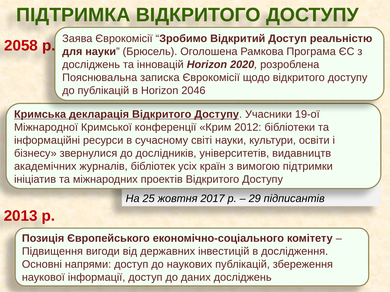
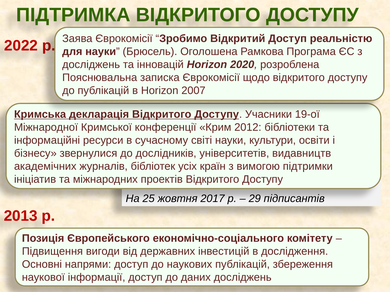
2058: 2058 -> 2022
2046: 2046 -> 2007
